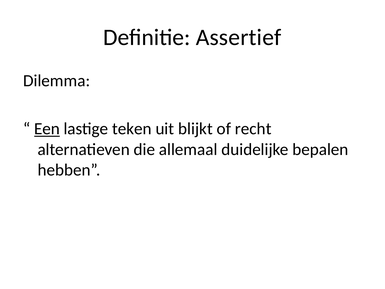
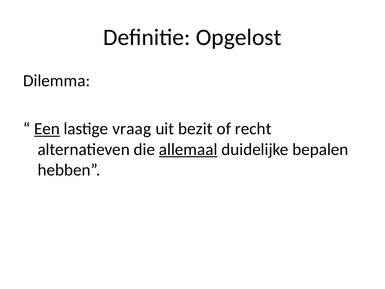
Assertief: Assertief -> Opgelost
teken: teken -> vraag
blijkt: blijkt -> bezit
allemaal underline: none -> present
